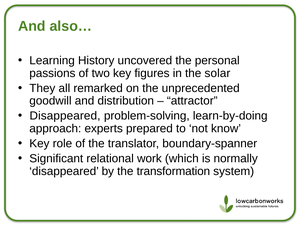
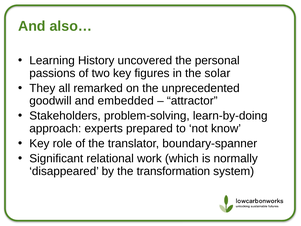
distribution: distribution -> embedded
Disappeared at (65, 116): Disappeared -> Stakeholders
